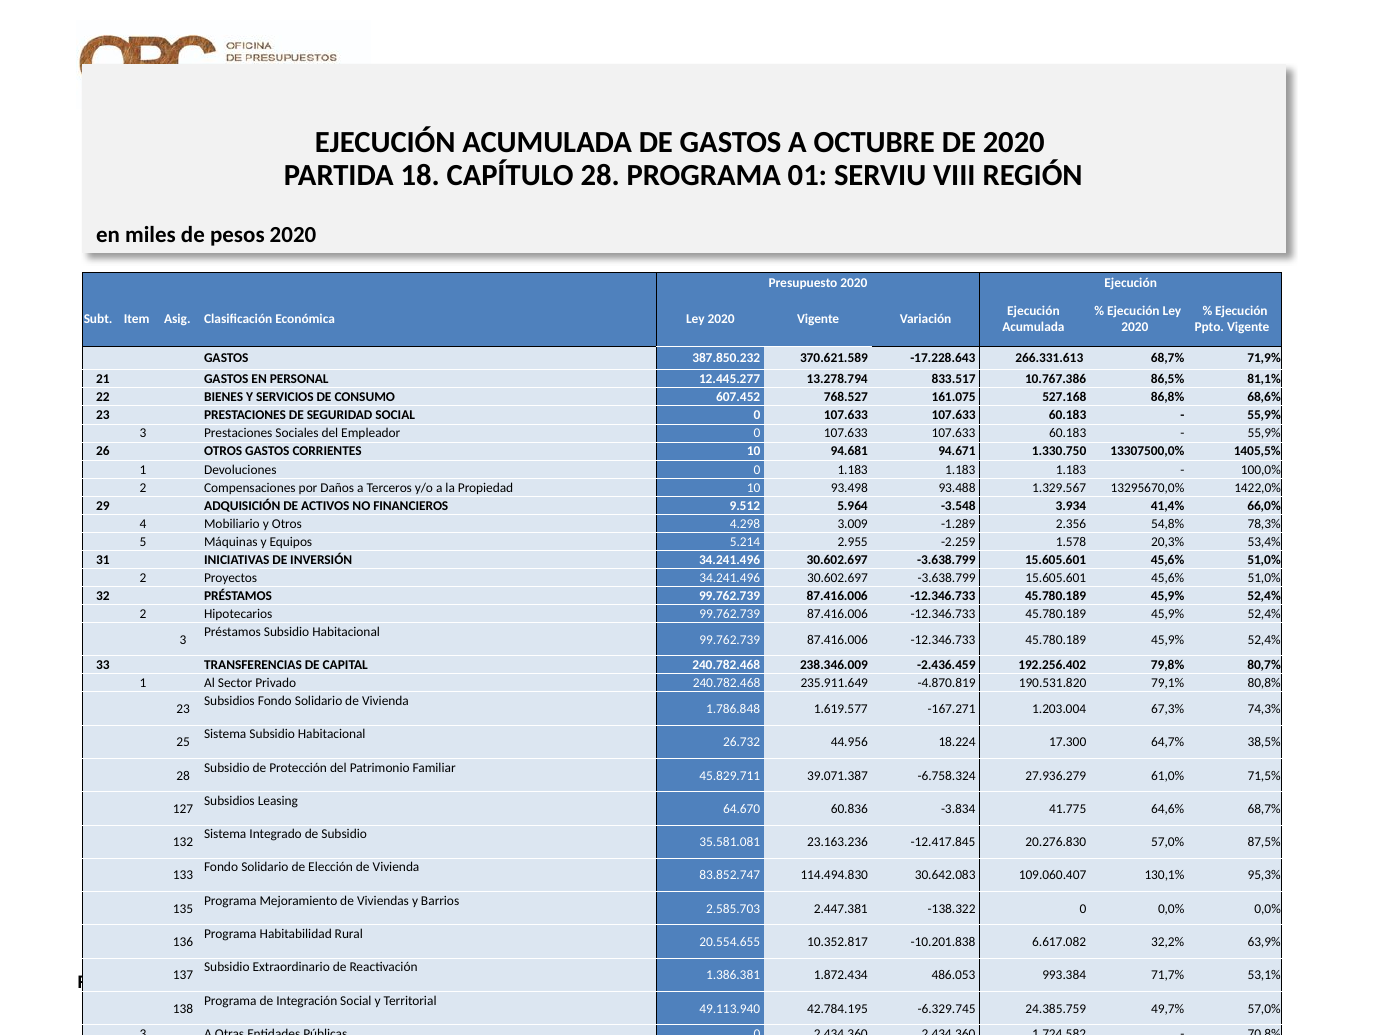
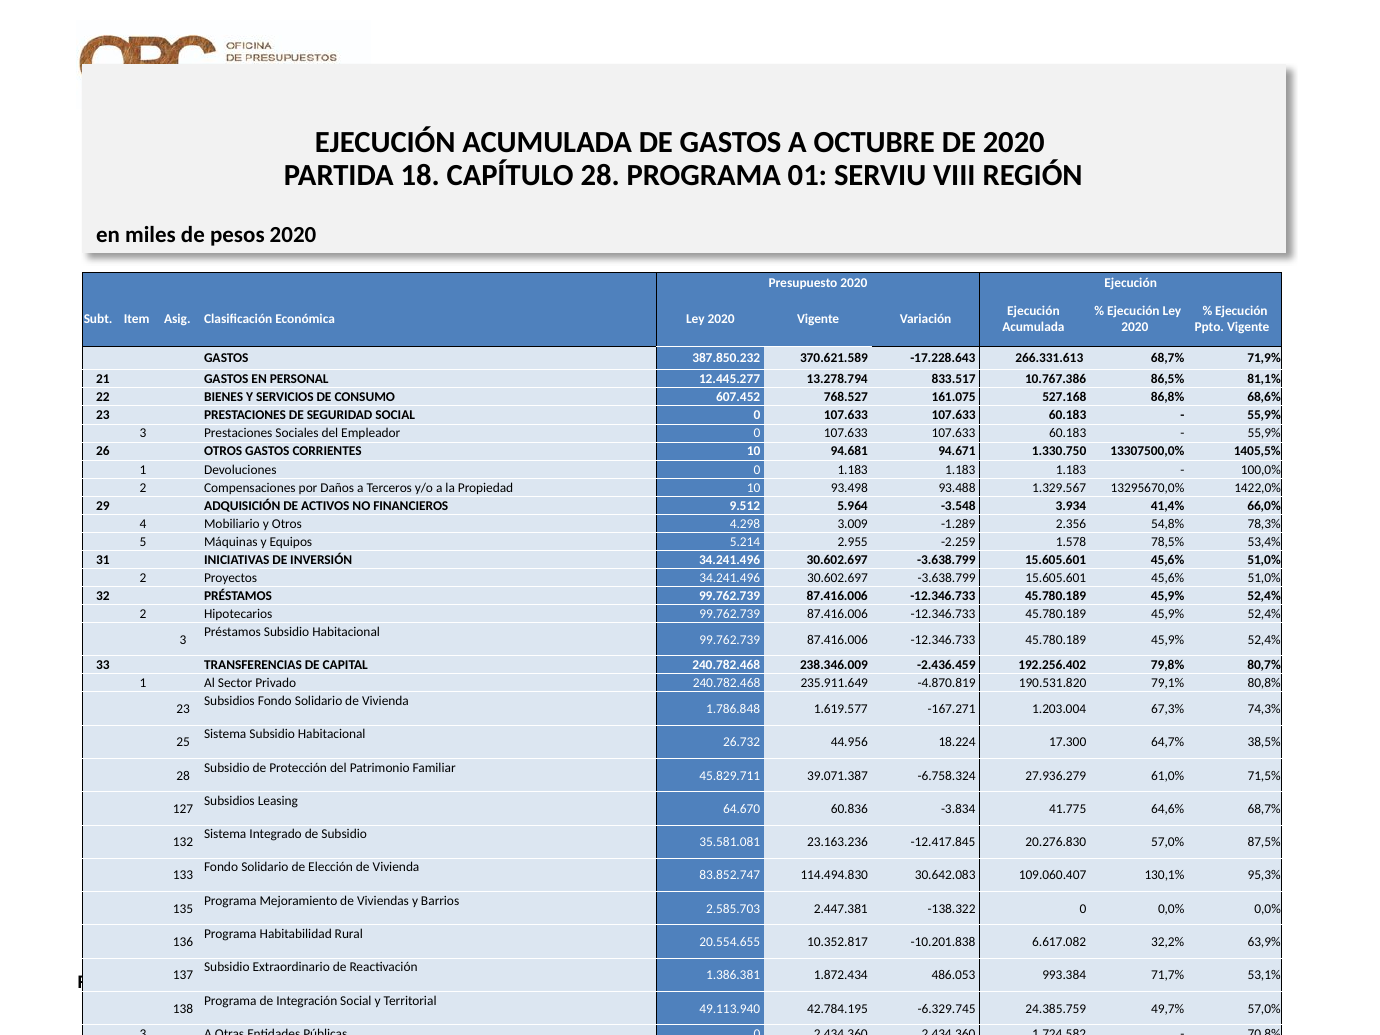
20,3%: 20,3% -> 78,5%
